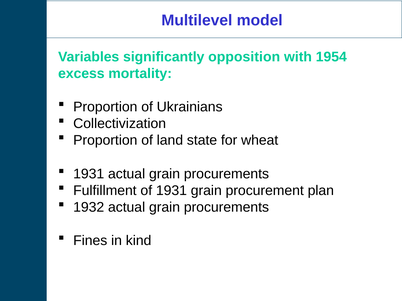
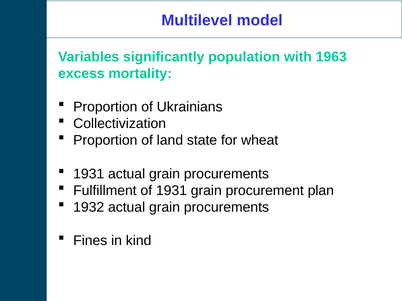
opposition: opposition -> population
1954: 1954 -> 1963
